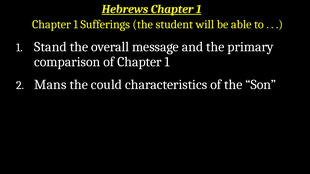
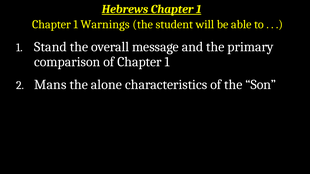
Sufferings: Sufferings -> Warnings
could: could -> alone
